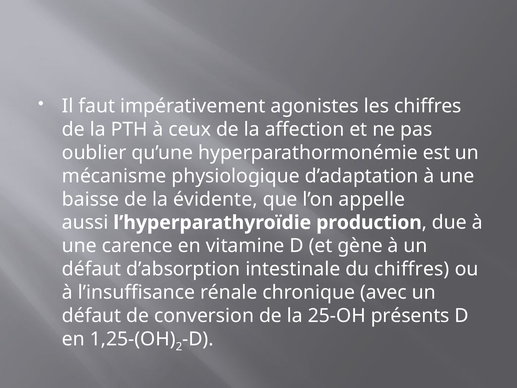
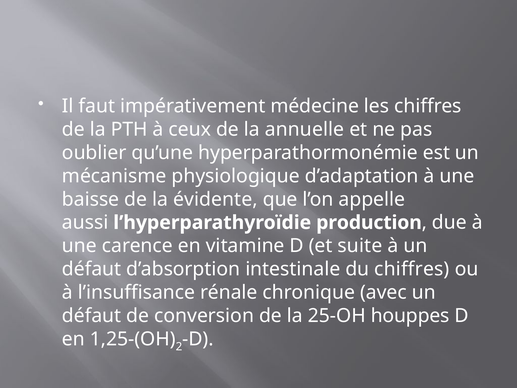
agonistes: agonistes -> médecine
affection: affection -> annuelle
gène: gène -> suite
présents: présents -> houppes
